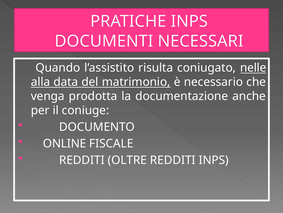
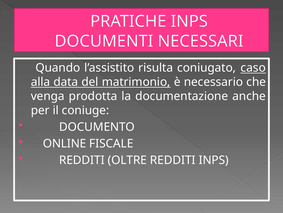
nelle: nelle -> caso
